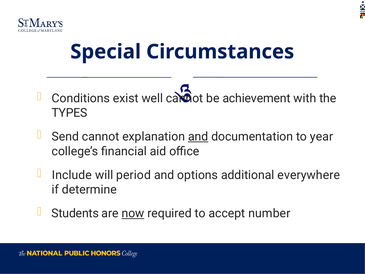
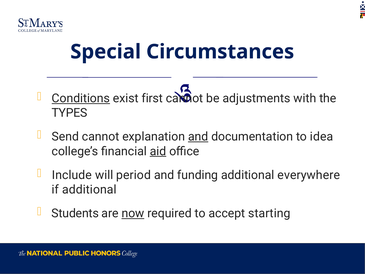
Conditions underline: none -> present
well: well -> first
achievement: achievement -> adjustments
year: year -> idea
aid underline: none -> present
options: options -> funding
if determine: determine -> additional
number: number -> starting
